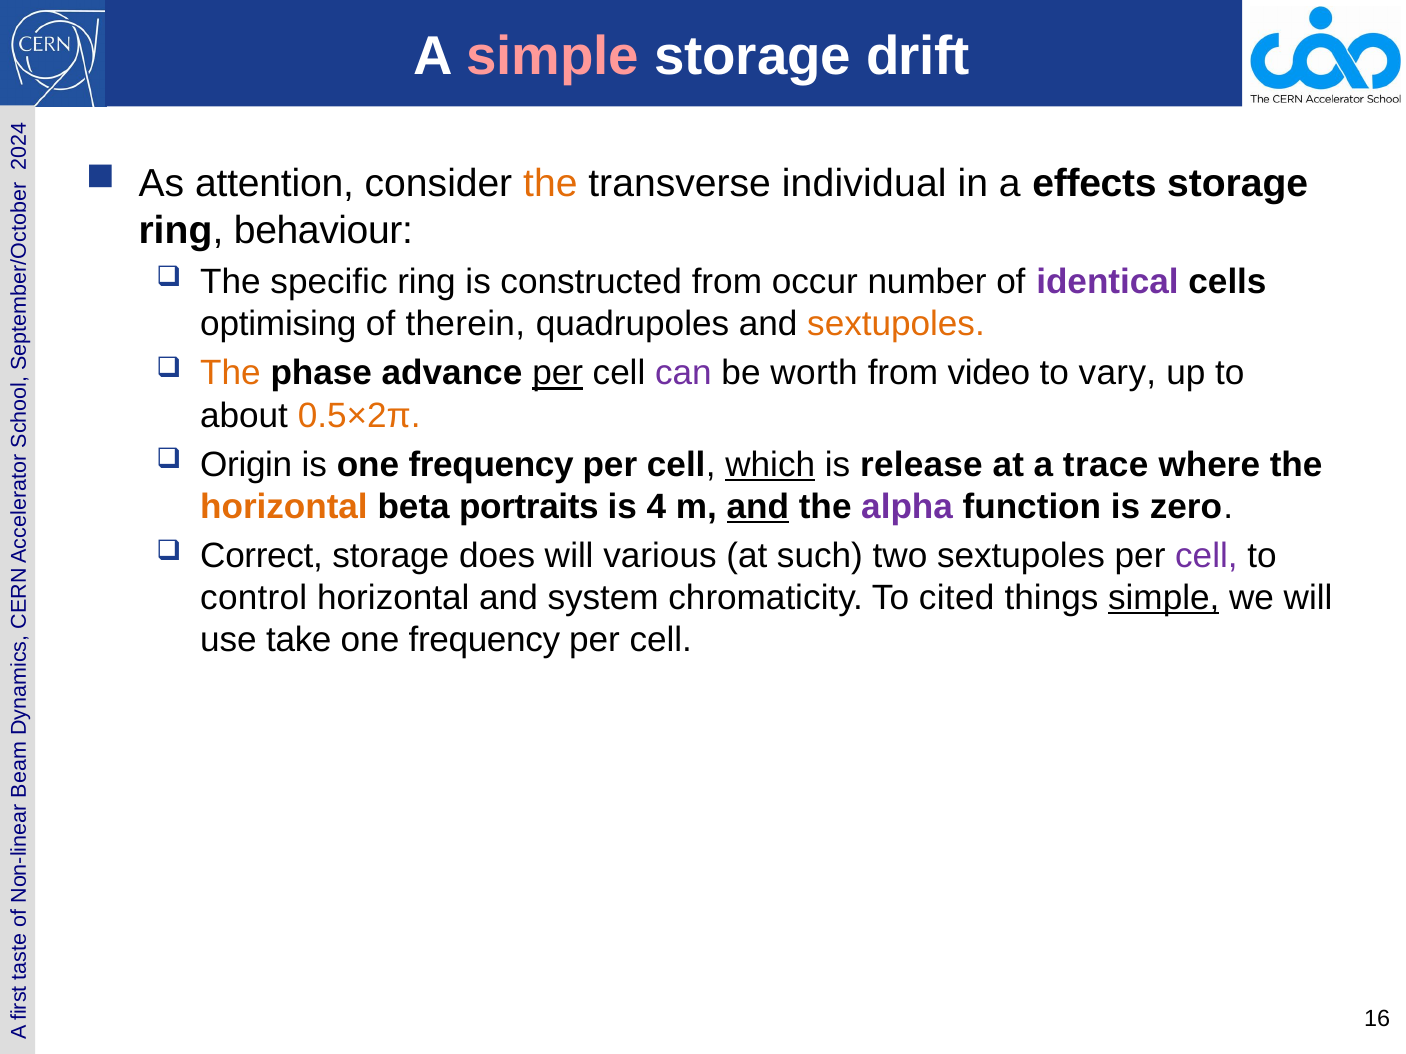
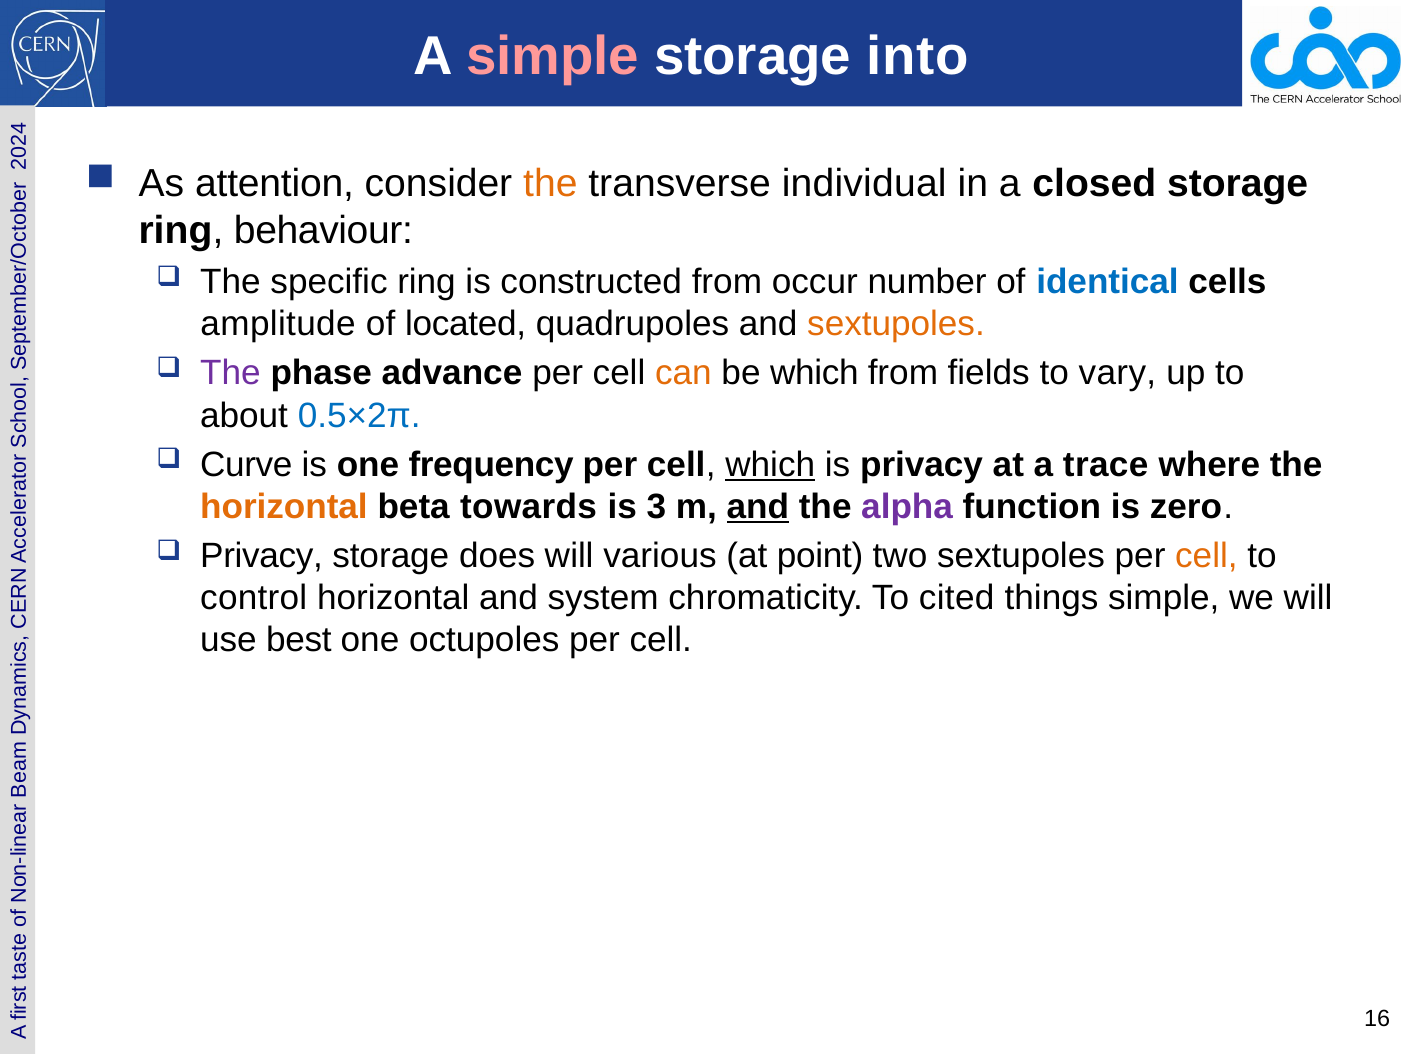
drift: drift -> into
effects: effects -> closed
identical colour: purple -> blue
optimising: optimising -> amplitude
therein: therein -> located
The at (230, 374) colour: orange -> purple
per at (558, 374) underline: present -> none
can colour: purple -> orange
be worth: worth -> which
video: video -> fields
0.5×2π colour: orange -> blue
Origin: Origin -> Curve
is release: release -> privacy
portraits: portraits -> towards
is 4: 4 -> 3
Correct at (261, 556): Correct -> Privacy
such: such -> point
cell at (1206, 556) colour: purple -> orange
simple at (1164, 599) underline: present -> none
take: take -> best
frequency at (484, 641): frequency -> octupoles
